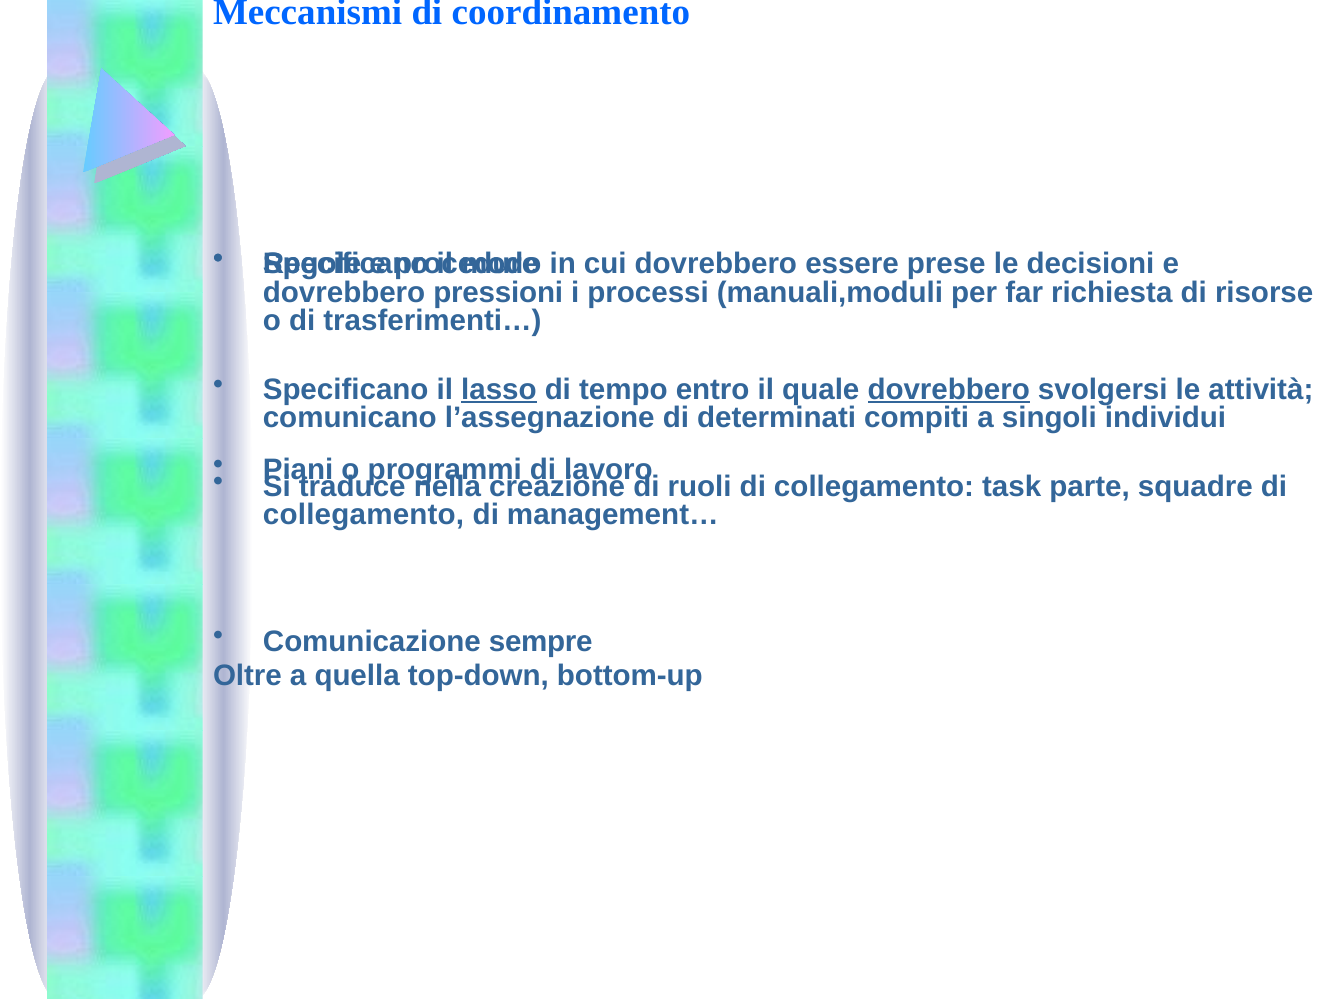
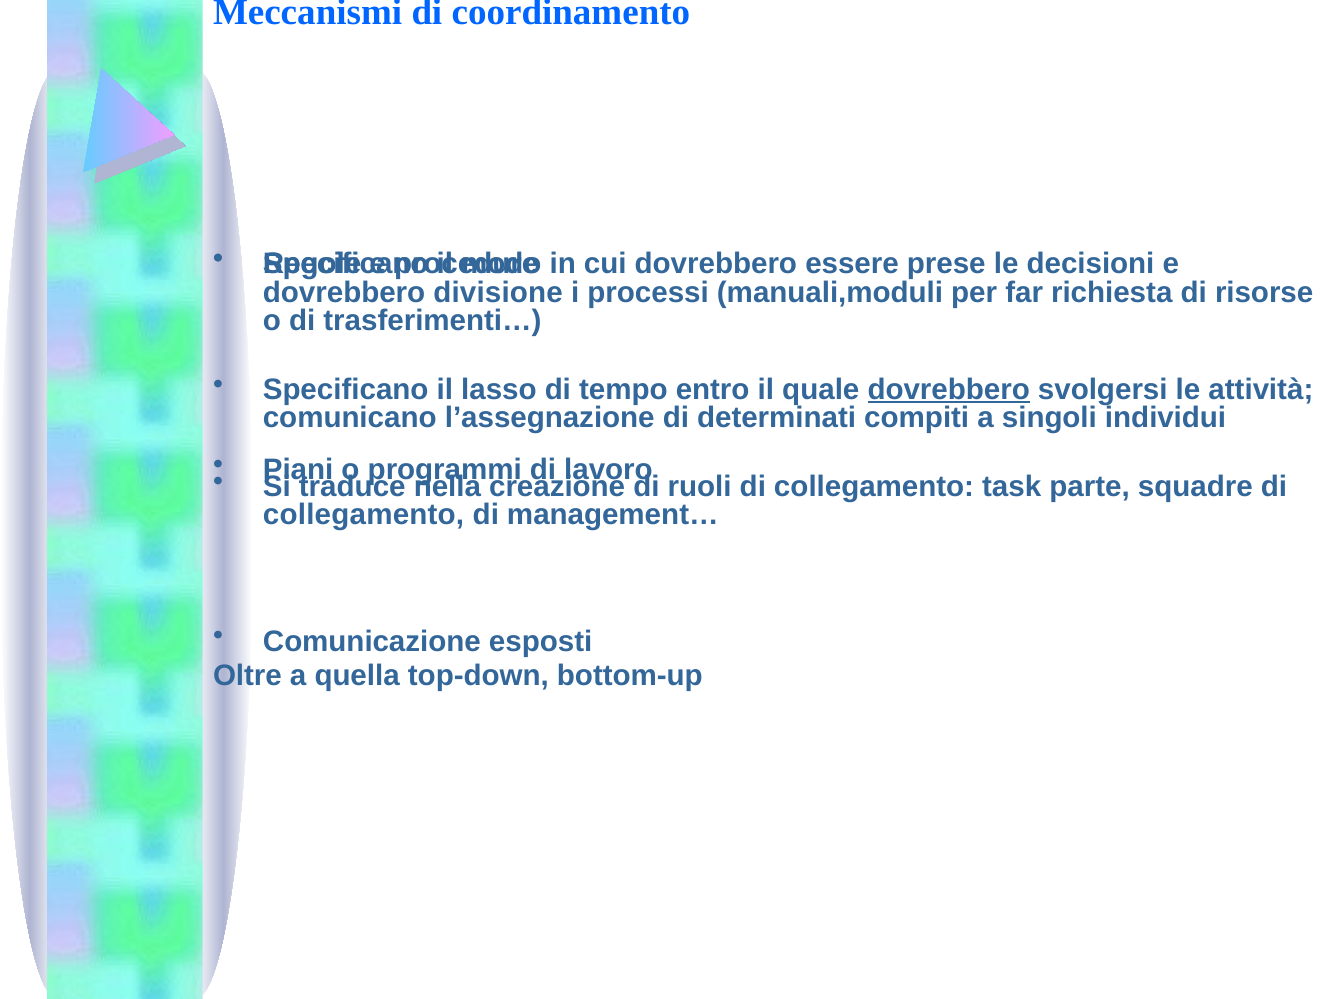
pressioni: pressioni -> divisione
lasso underline: present -> none
sempre: sempre -> esposti
